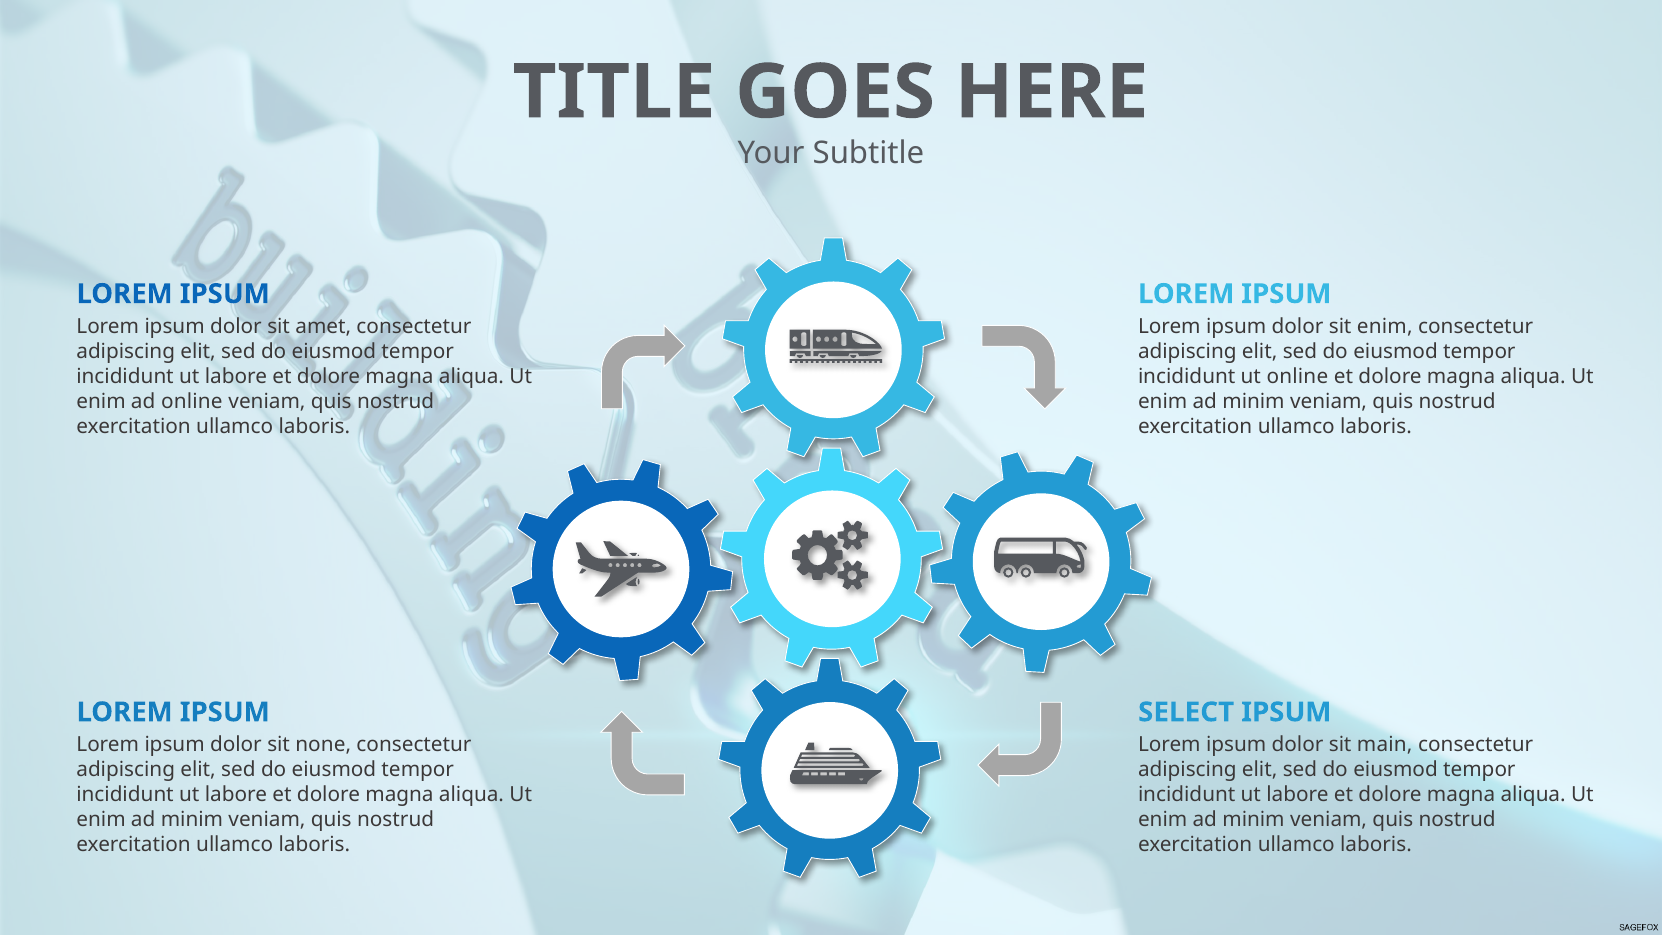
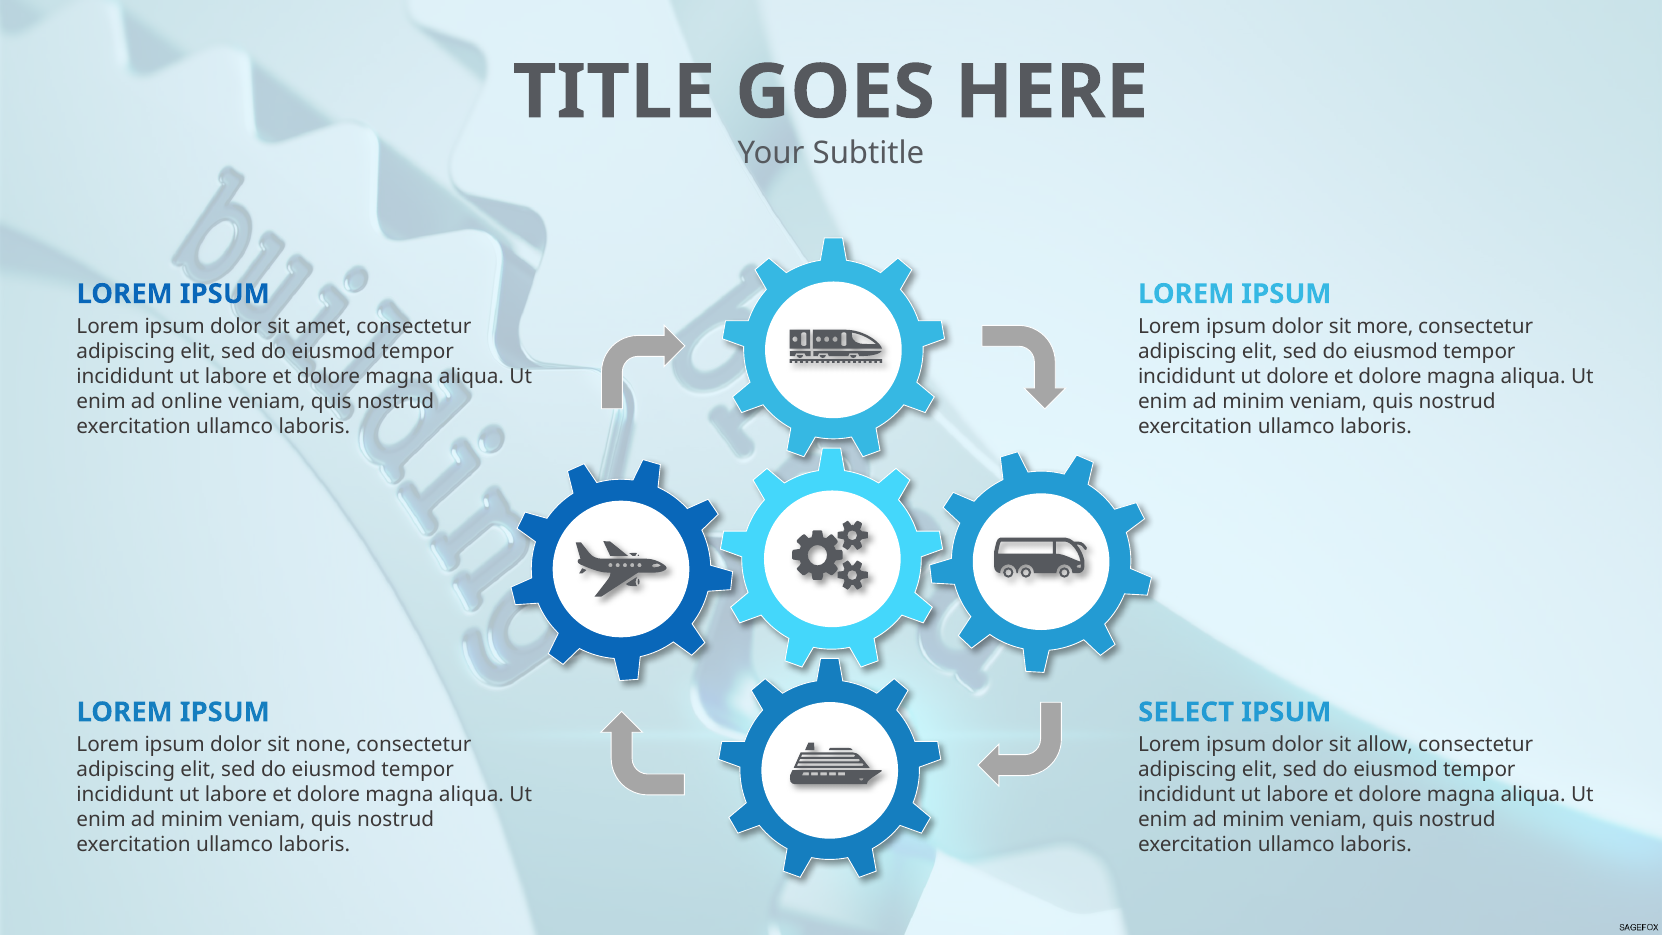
sit enim: enim -> more
ut online: online -> dolore
main: main -> allow
